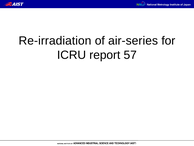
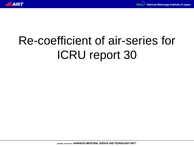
Re-irradiation: Re-irradiation -> Re-coefficient
57: 57 -> 30
